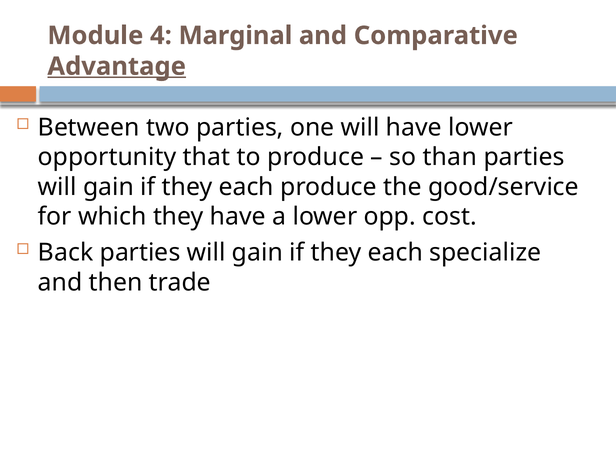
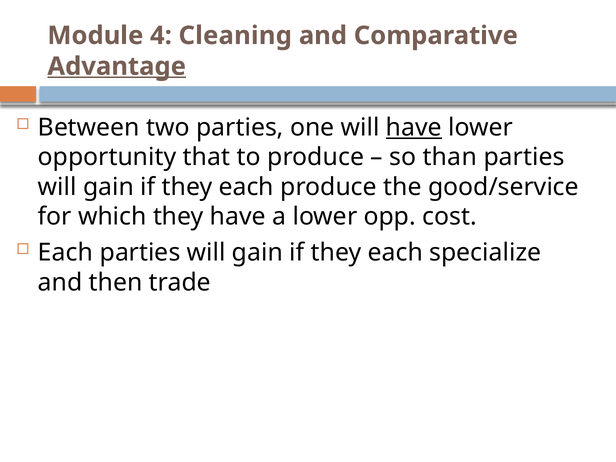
Marginal: Marginal -> Cleaning
have at (414, 127) underline: none -> present
Back at (66, 253): Back -> Each
